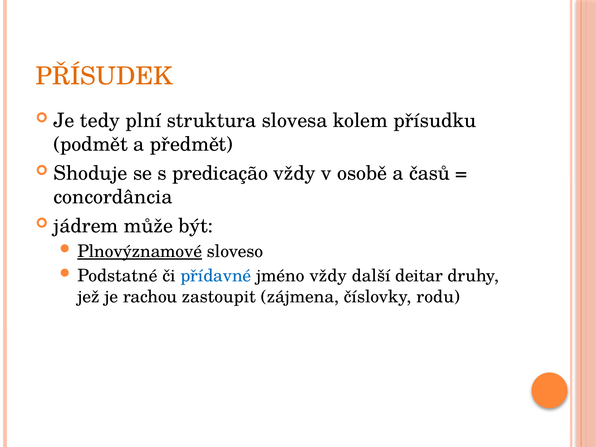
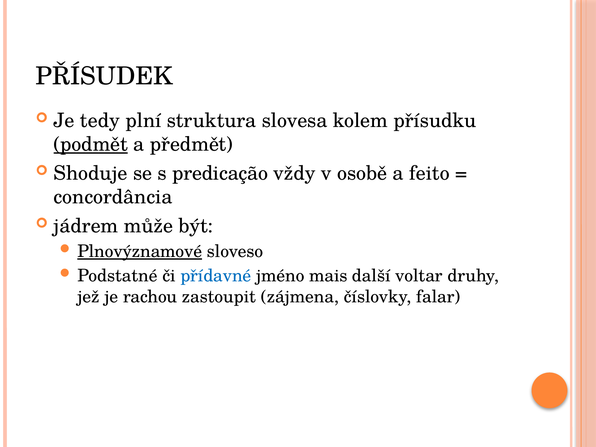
PŘÍSUDEK colour: orange -> black
podmět underline: none -> present
časů: časů -> feito
jméno vždy: vždy -> mais
deitar: deitar -> voltar
rodu: rodu -> falar
